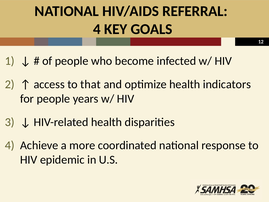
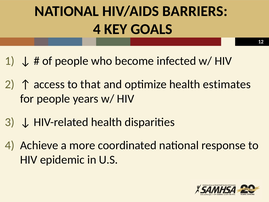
REFERRAL: REFERRAL -> BARRIERS
indicators: indicators -> estimates
